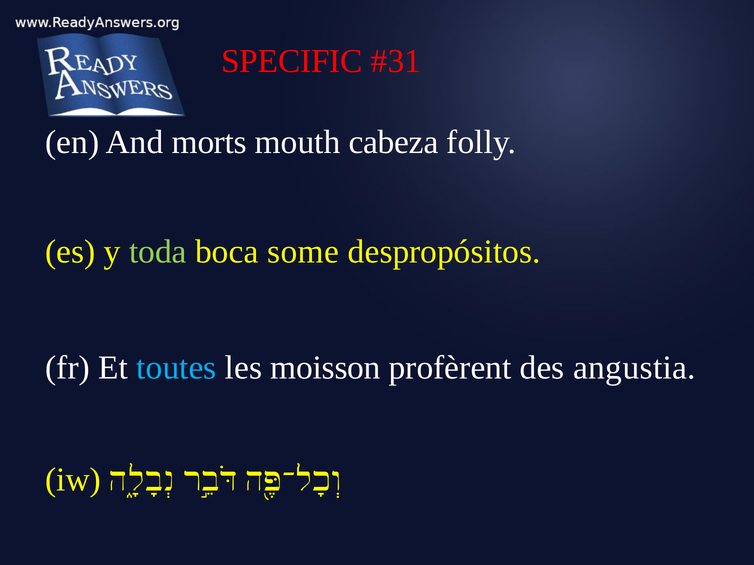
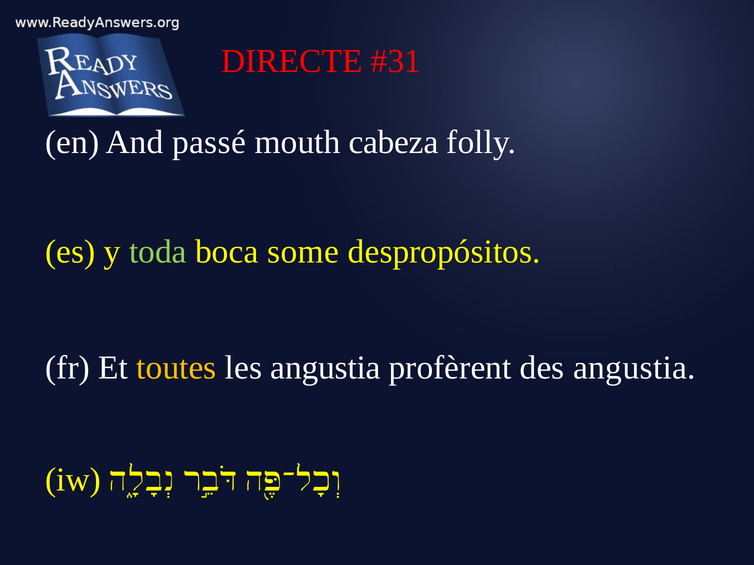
SPECIFIC: SPECIFIC -> DIRECTE
morts: morts -> passé
toutes colour: light blue -> yellow
les moisson: moisson -> angustia
